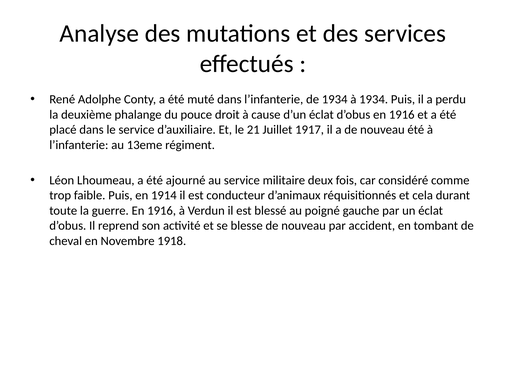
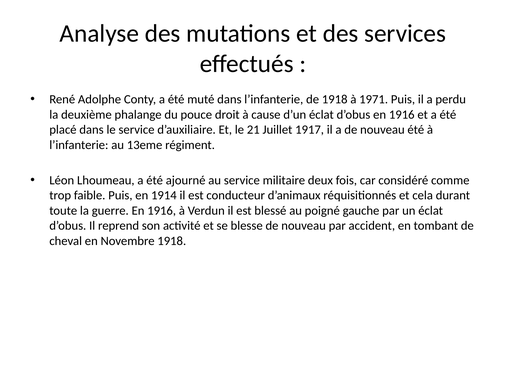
de 1934: 1934 -> 1918
à 1934: 1934 -> 1971
